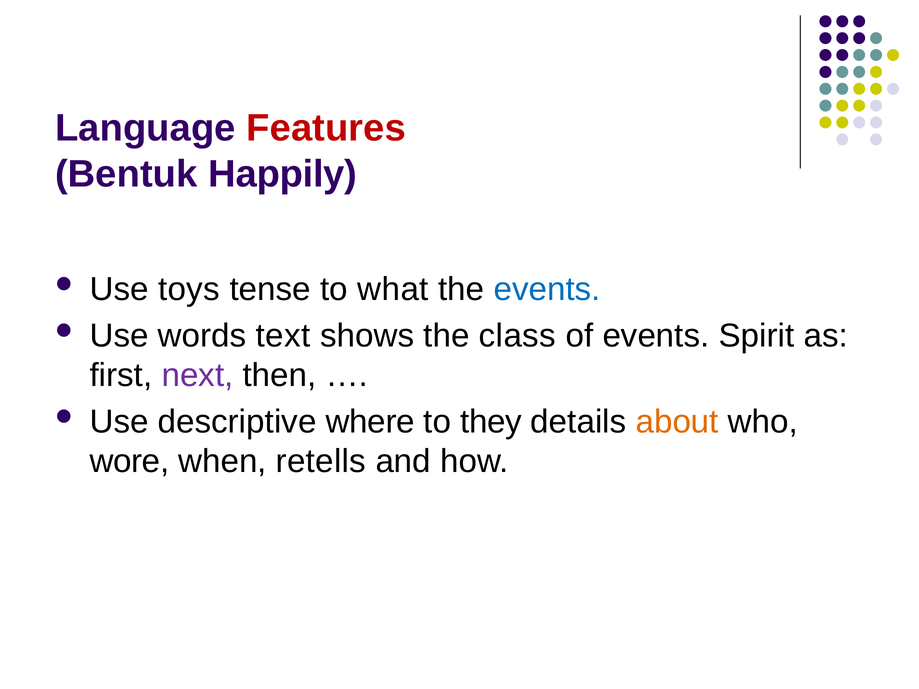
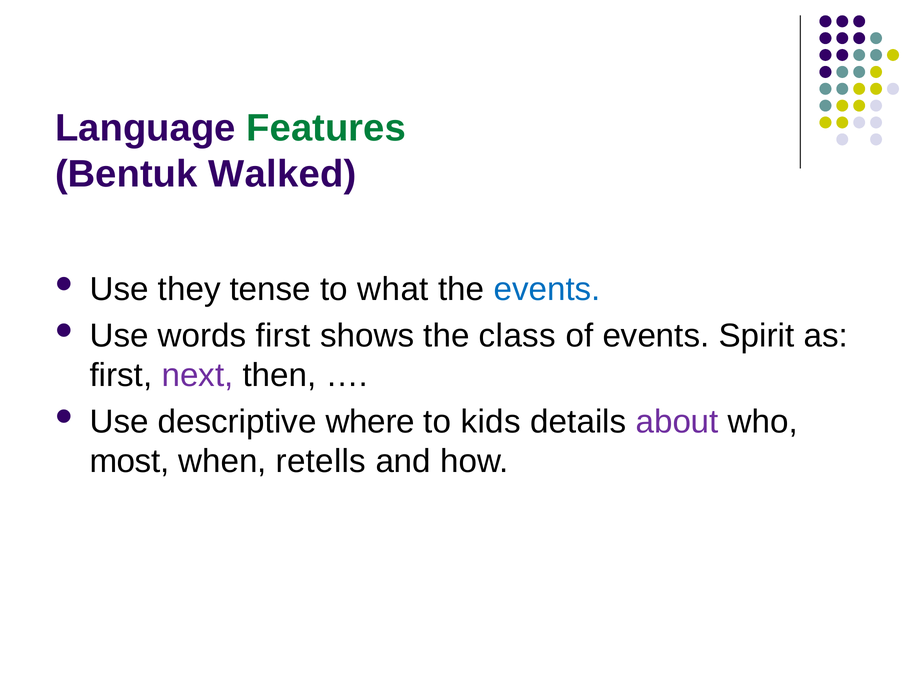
Features colour: red -> green
Happily: Happily -> Walked
toys: toys -> they
words text: text -> first
they: they -> kids
about colour: orange -> purple
wore: wore -> most
